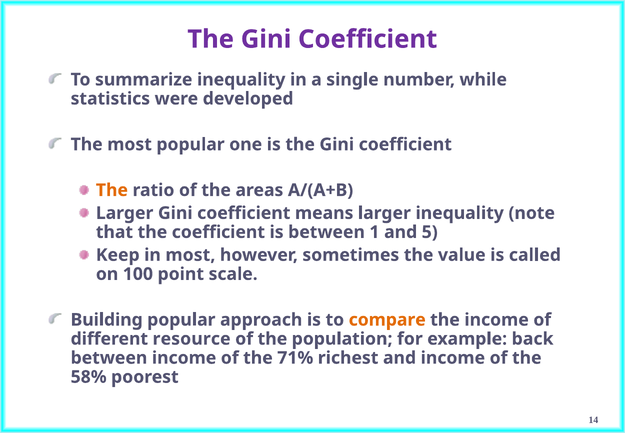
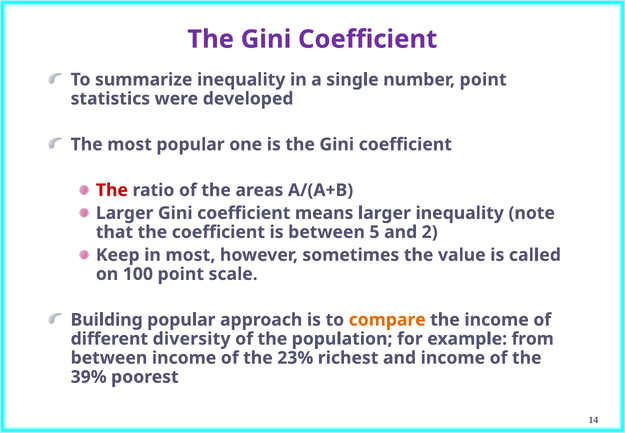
number while: while -> point
The at (112, 190) colour: orange -> red
1: 1 -> 5
5: 5 -> 2
resource: resource -> diversity
back: back -> from
71%: 71% -> 23%
58%: 58% -> 39%
